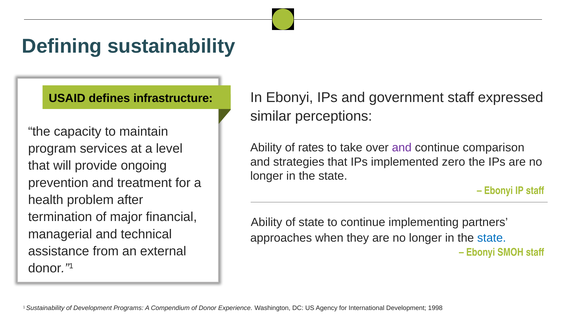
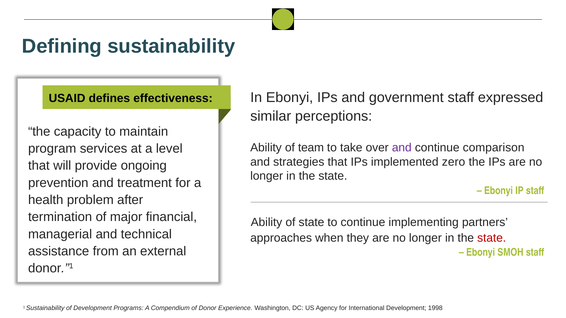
infrastructure: infrastructure -> effectiveness
rates: rates -> team
state at (492, 238) colour: blue -> red
